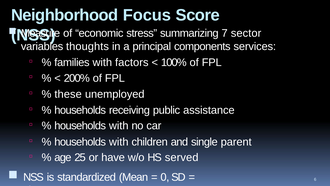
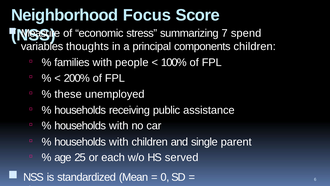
sector: sector -> spend
components services: services -> children
factors: factors -> people
have: have -> each
